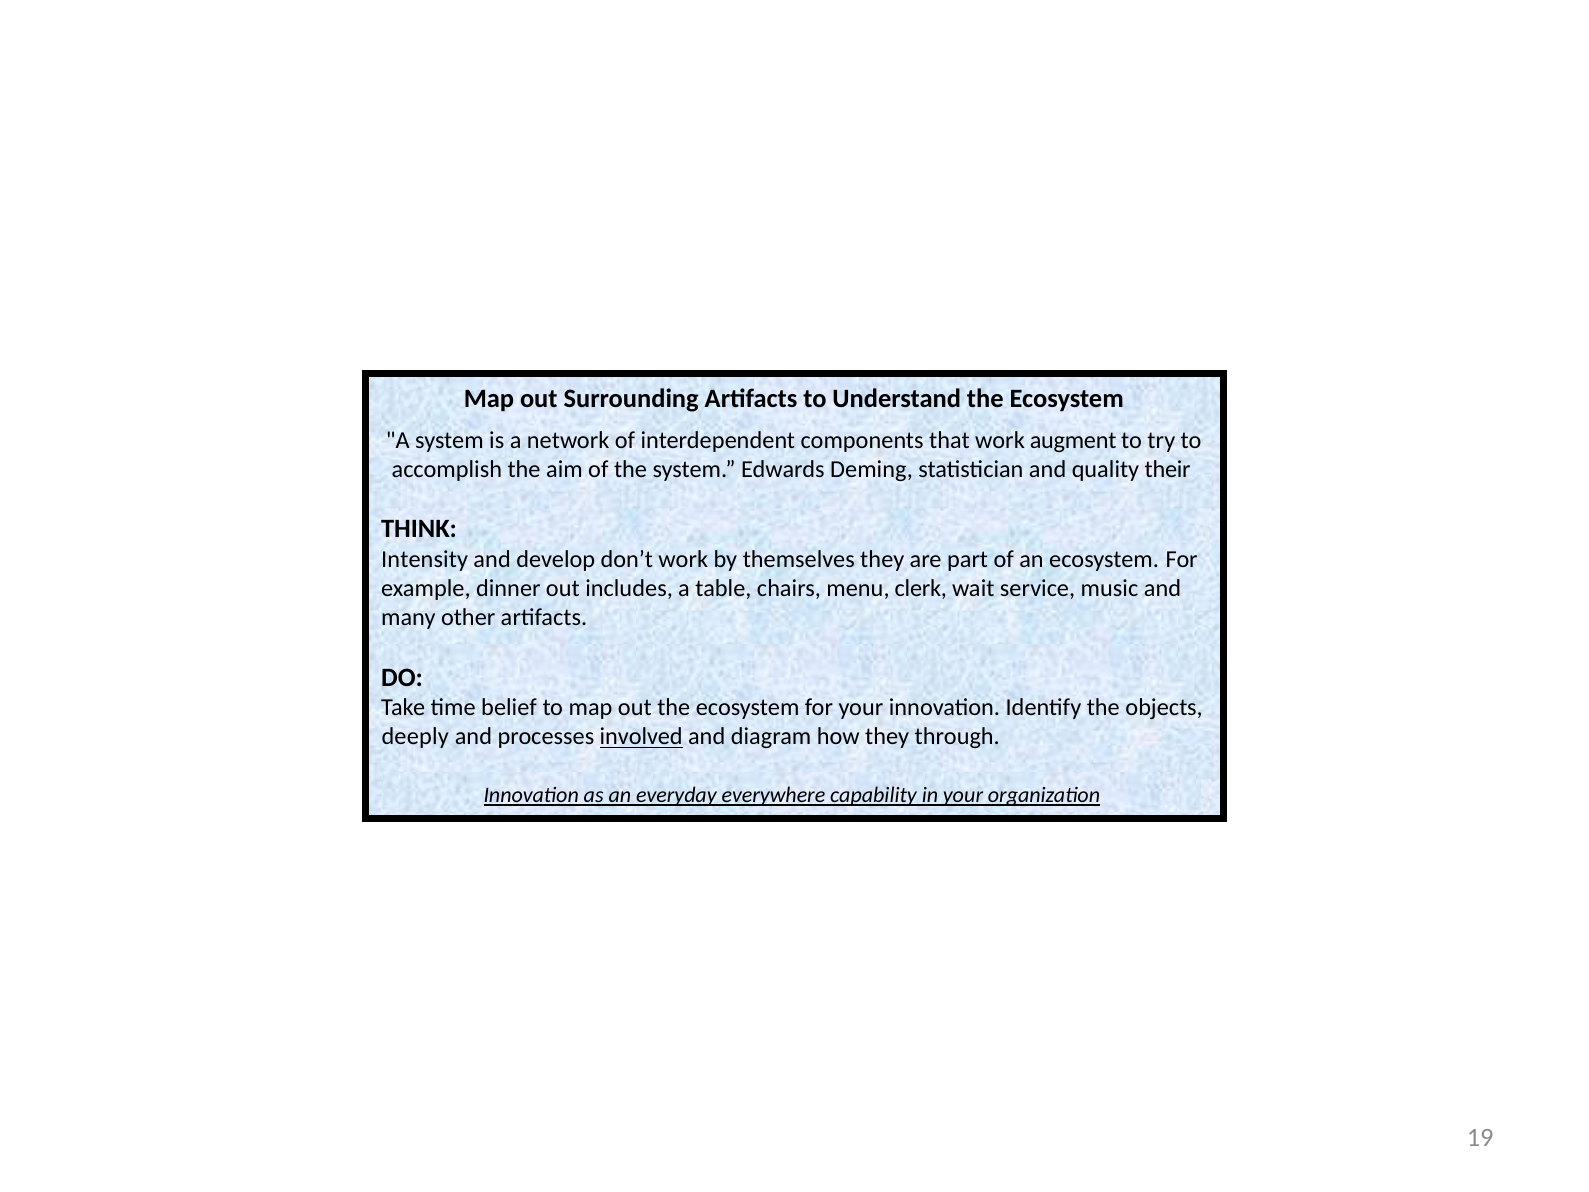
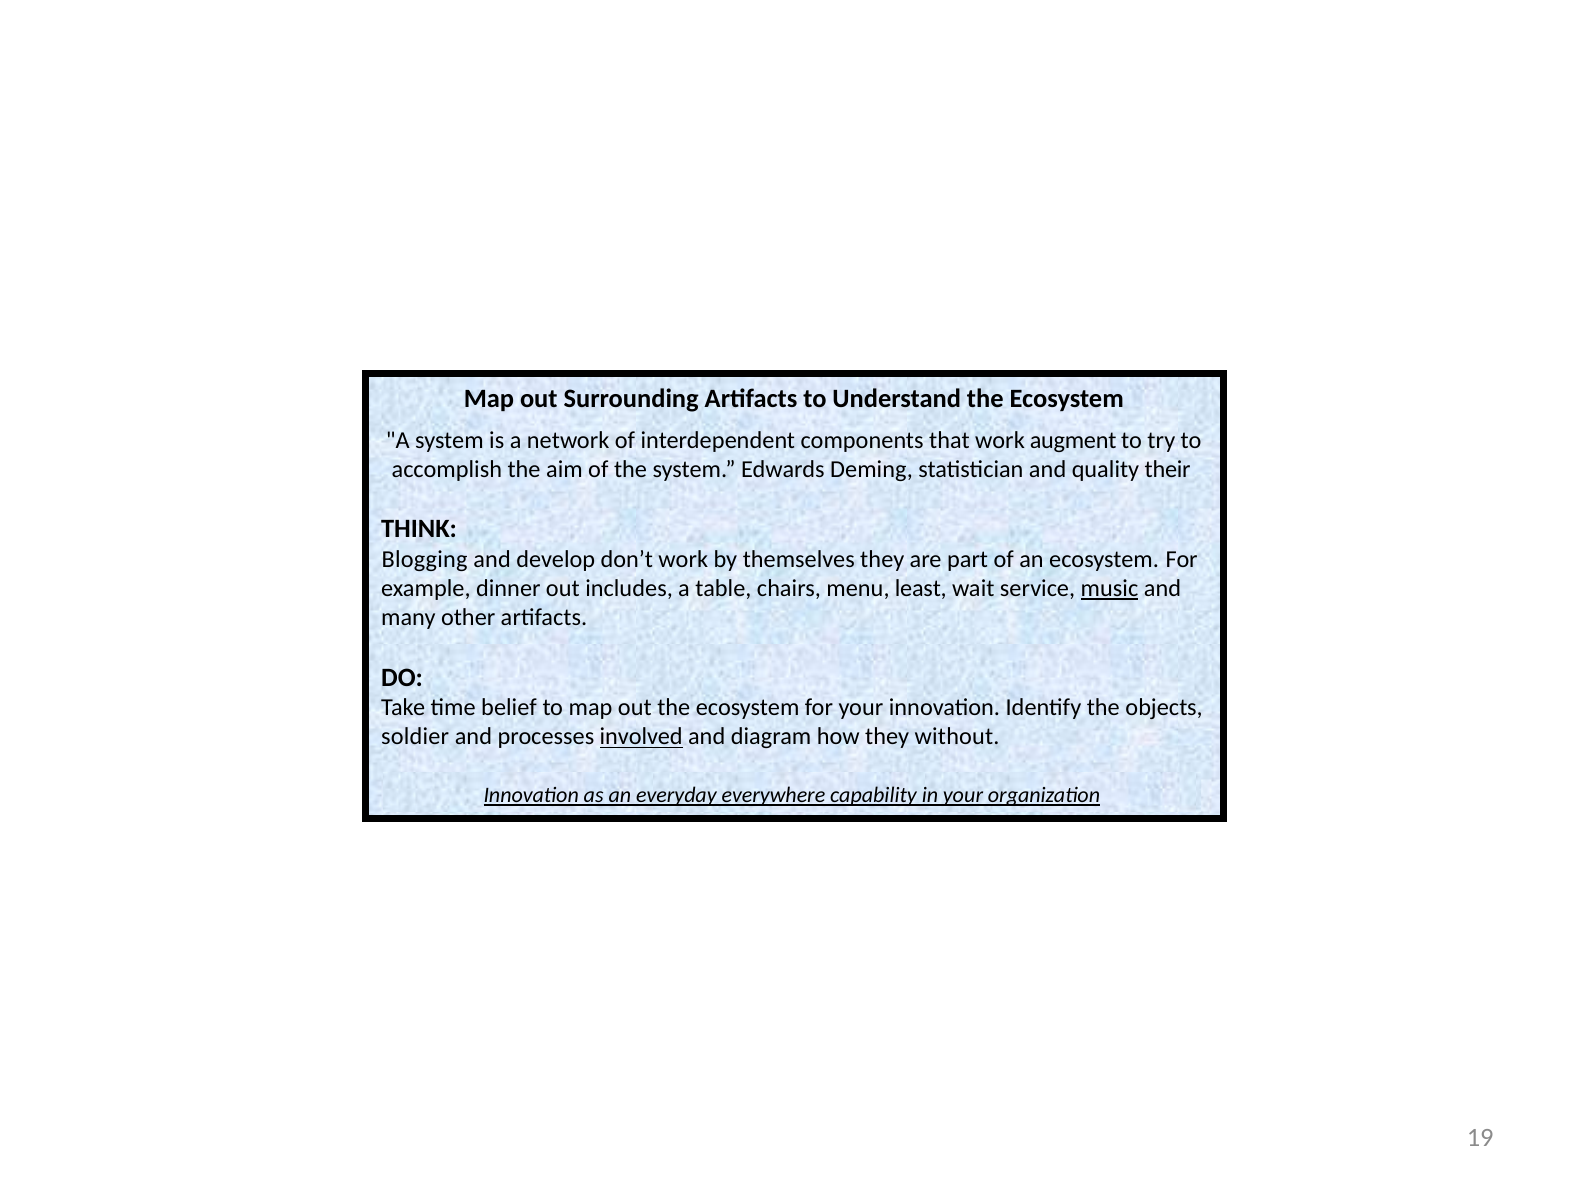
Intensity: Intensity -> Blogging
clerk: clerk -> least
music underline: none -> present
deeply: deeply -> soldier
through: through -> without
